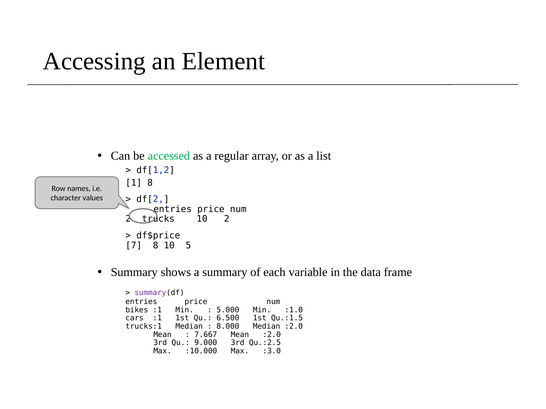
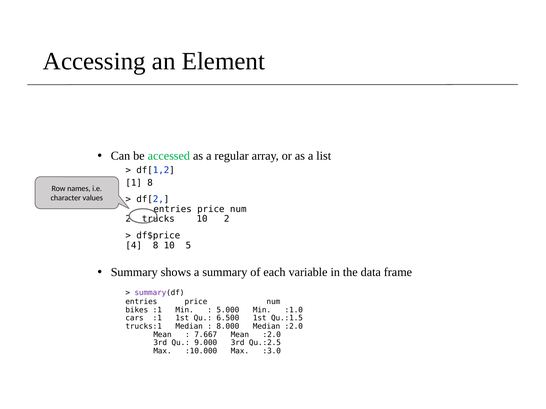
7: 7 -> 4
